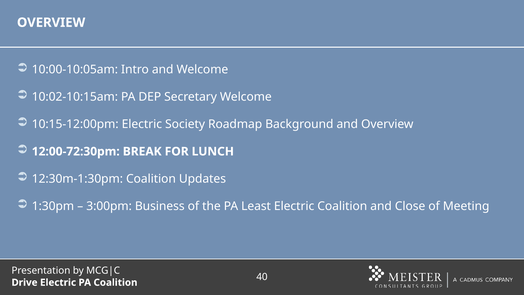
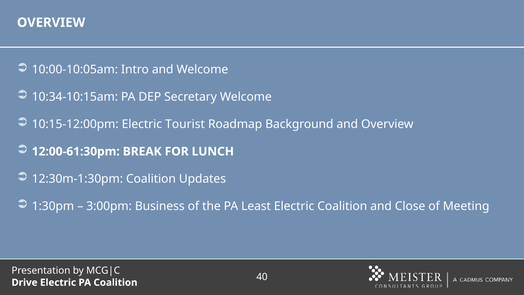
10:02-10:15am: 10:02-10:15am -> 10:34-10:15am
Society: Society -> Tourist
12:00-72:30pm: 12:00-72:30pm -> 12:00-61:30pm
